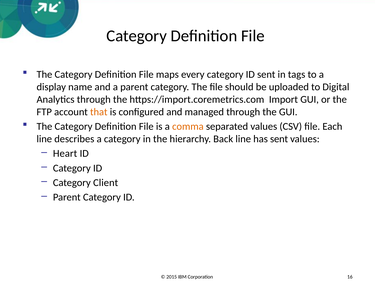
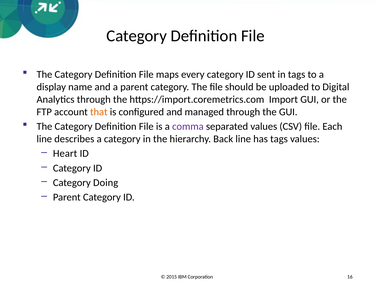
comma colour: orange -> purple
has sent: sent -> tags
Client: Client -> Doing
